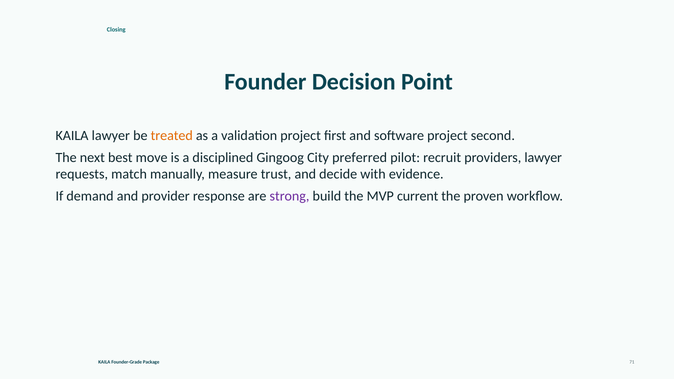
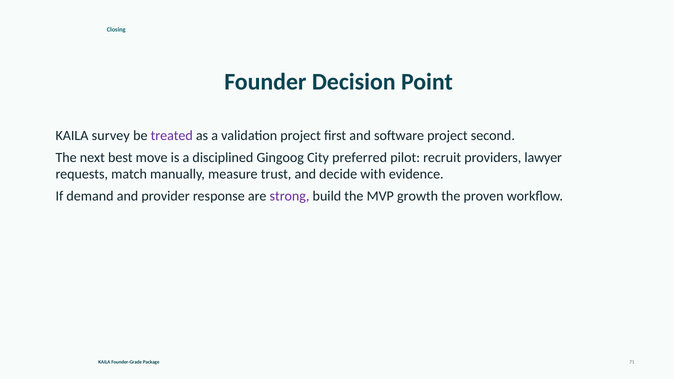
KAILA lawyer: lawyer -> survey
treated colour: orange -> purple
current: current -> growth
